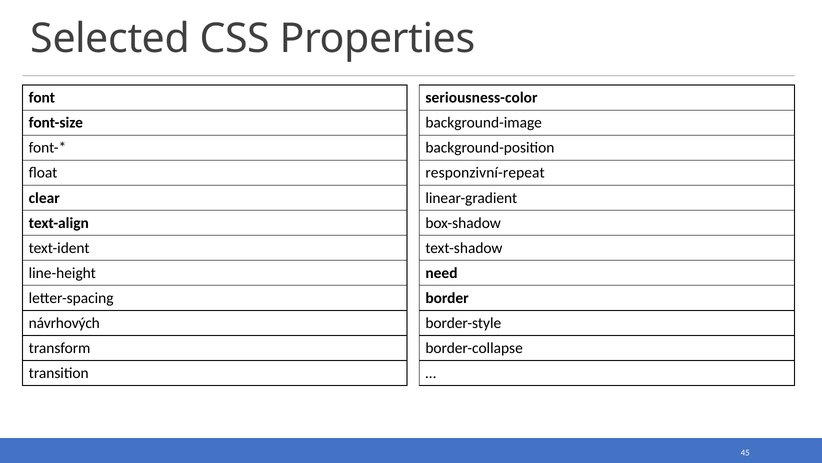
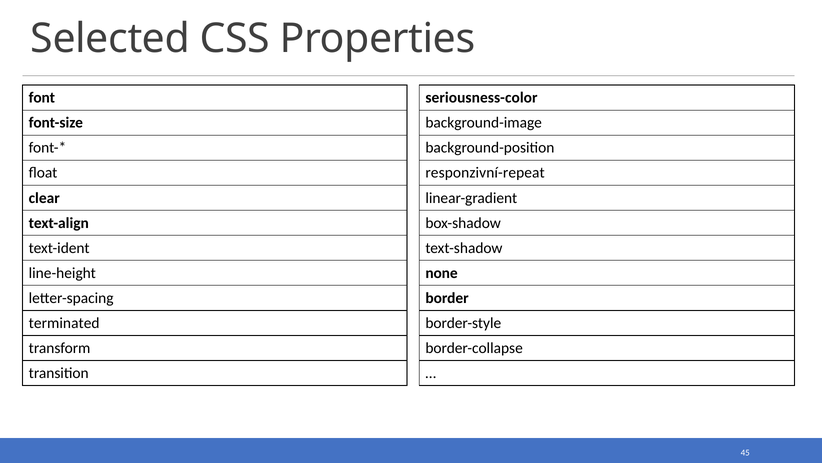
need: need -> none
návrhových: návrhových -> terminated
